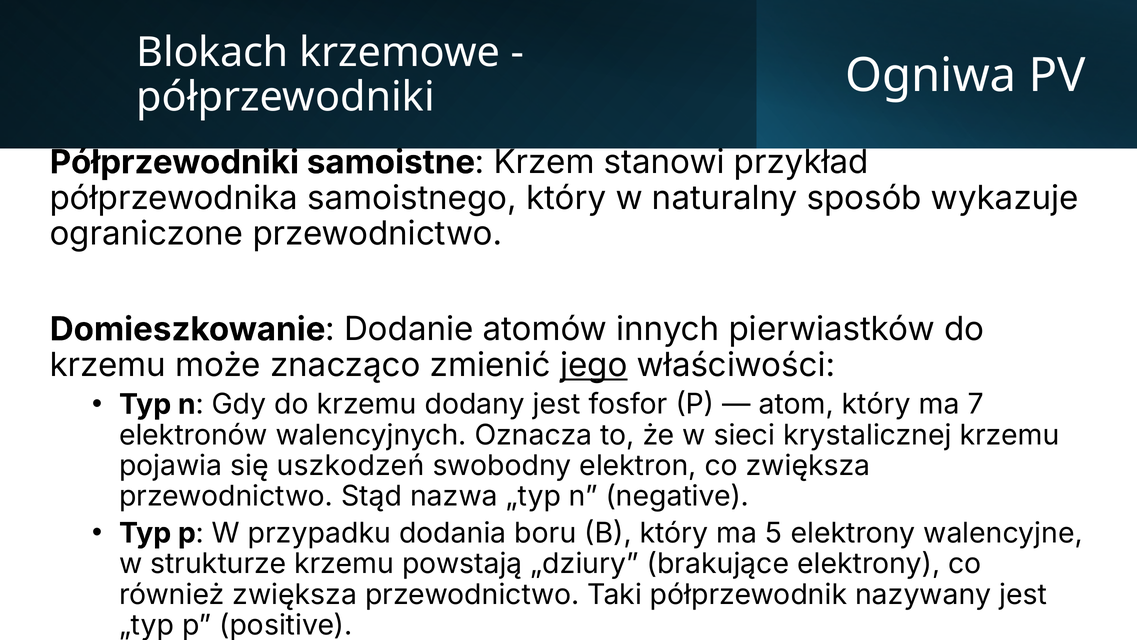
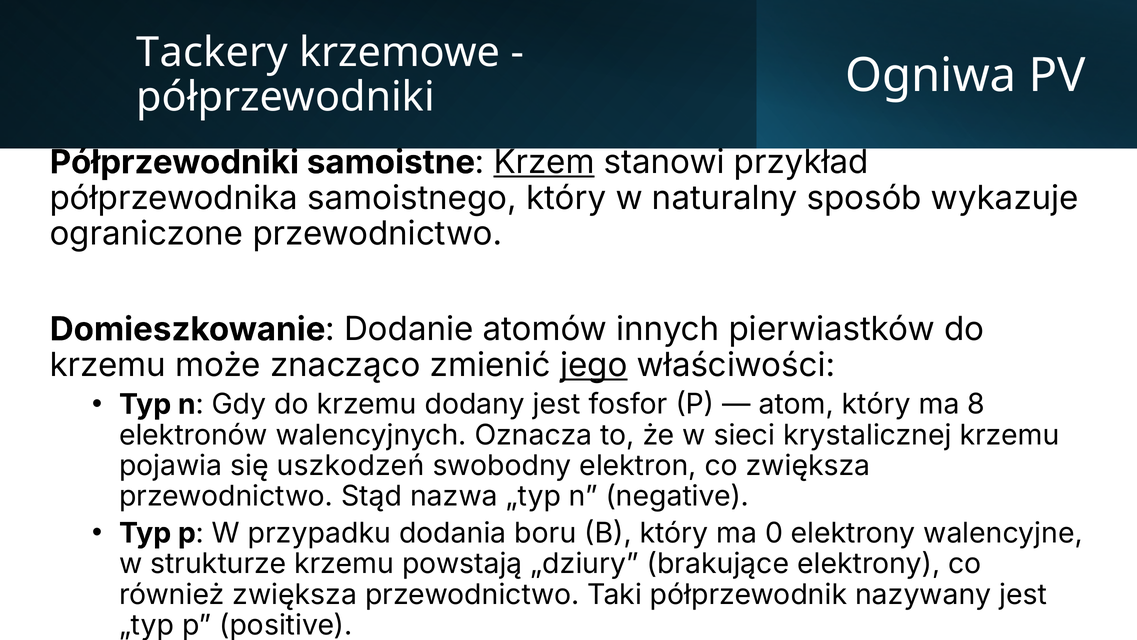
Blokach: Blokach -> Tackery
Krzem underline: none -> present
7: 7 -> 8
5: 5 -> 0
